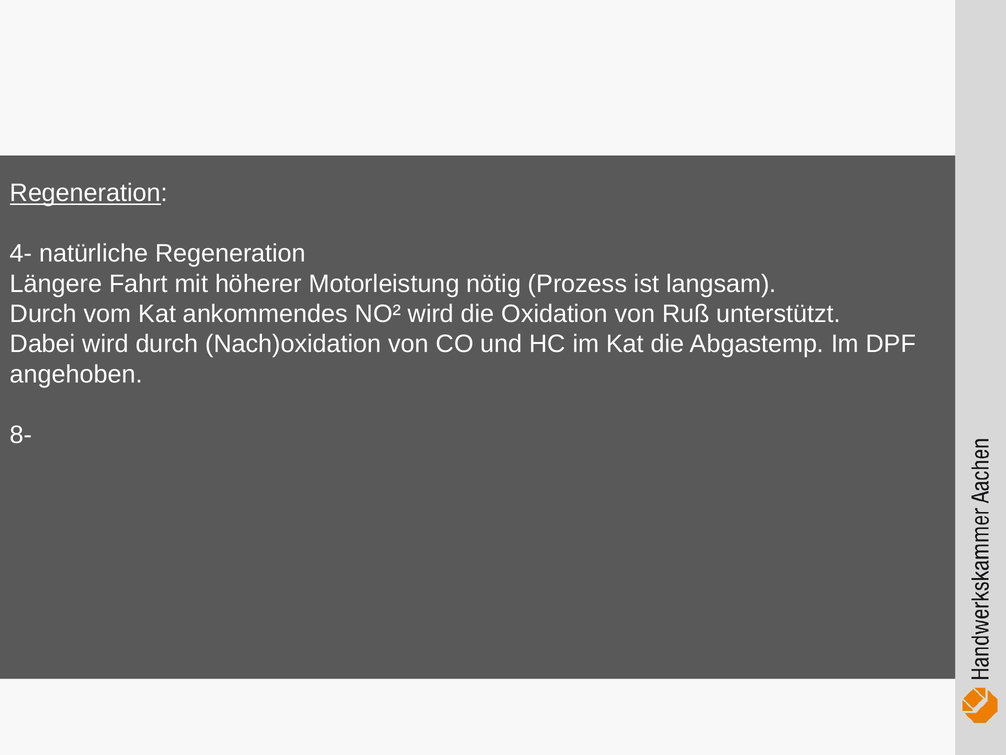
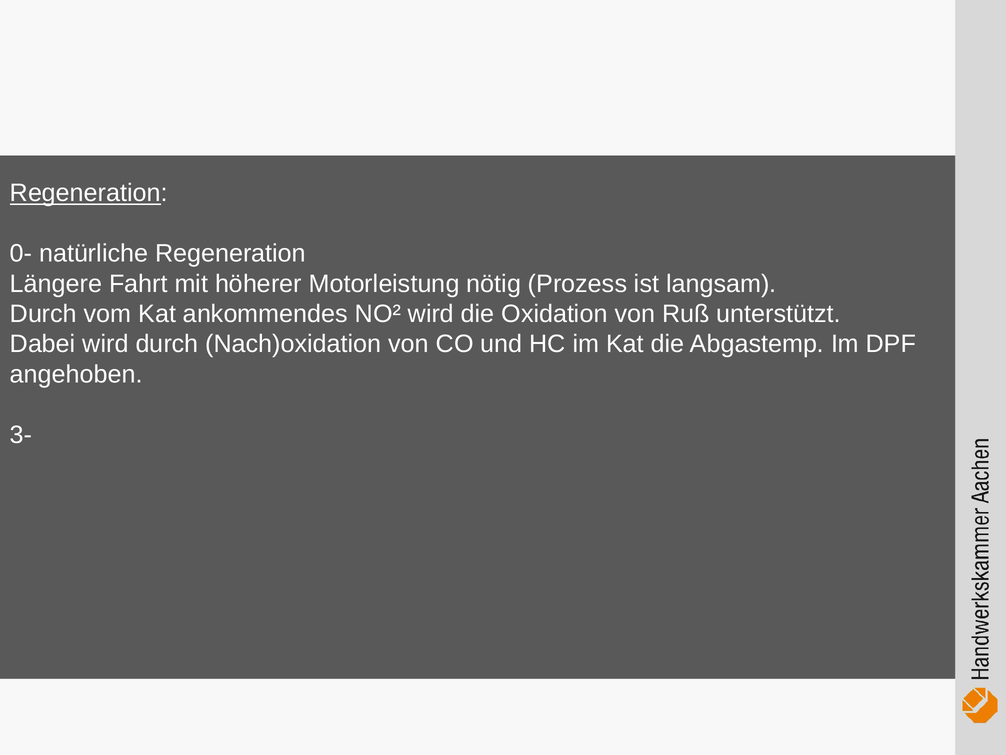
4-: 4- -> 0-
8-: 8- -> 3-
